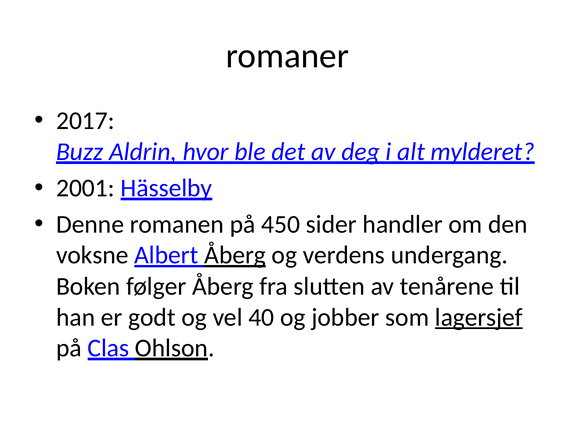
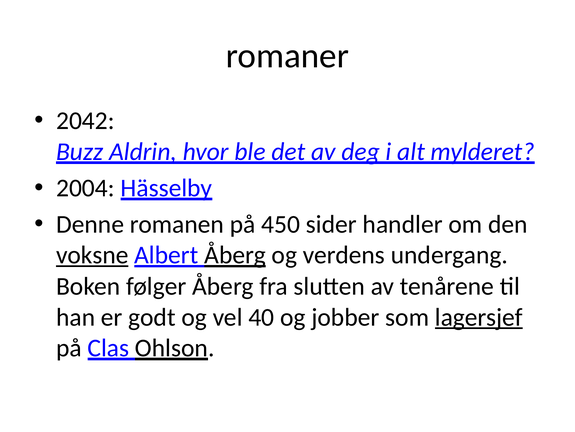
2017: 2017 -> 2042
2001: 2001 -> 2004
voksne underline: none -> present
